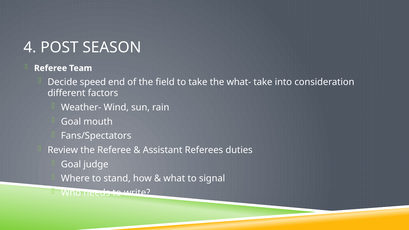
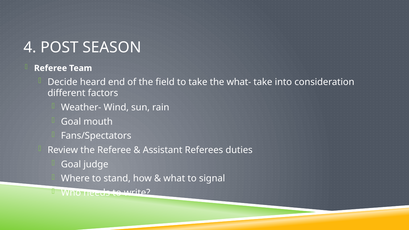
speed: speed -> heard
